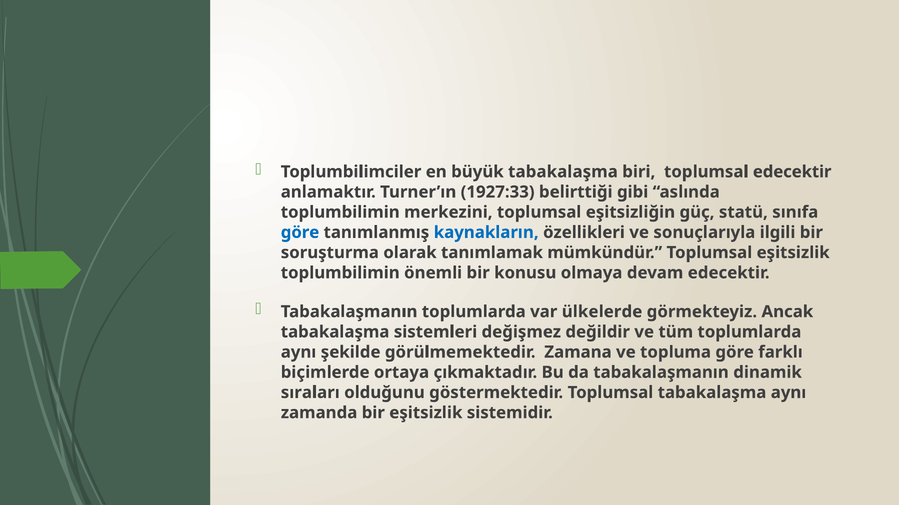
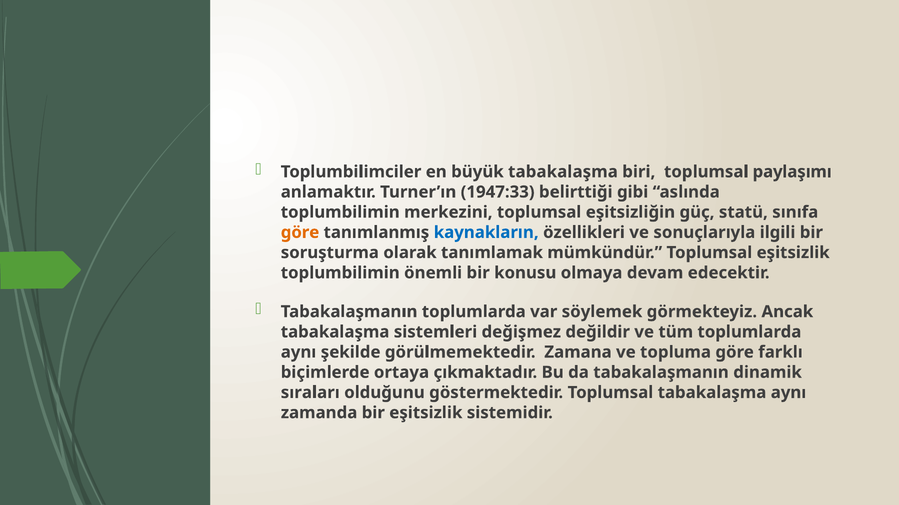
toplumsal edecektir: edecektir -> paylaşımı
1927:33: 1927:33 -> 1947:33
göre at (300, 233) colour: blue -> orange
ülkelerde: ülkelerde -> söylemek
